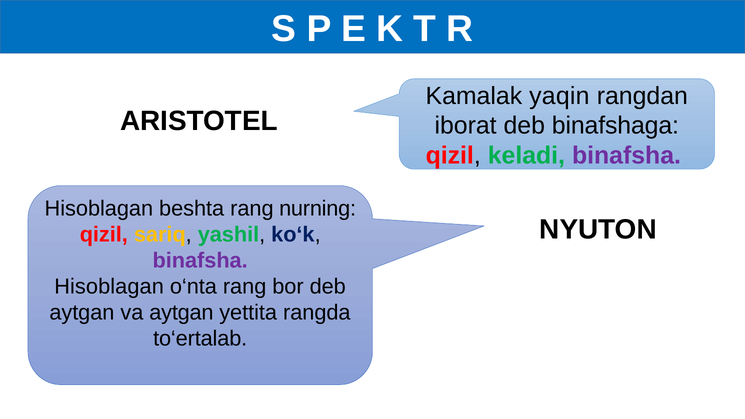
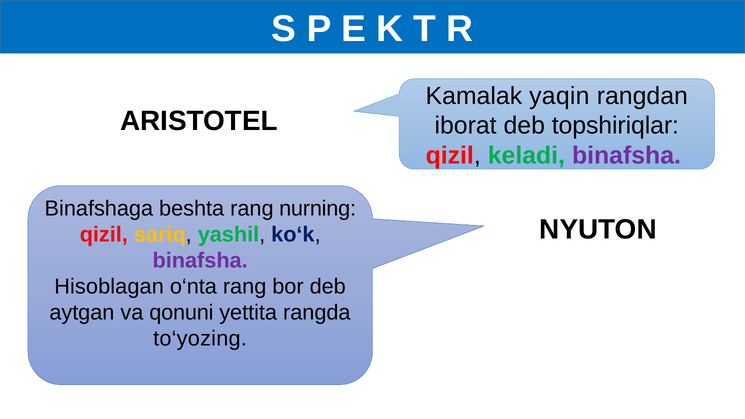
binafshaga: binafshaga -> topshiriqlar
Hisoblagan at (99, 208): Hisoblagan -> Binafshaga
va aytgan: aytgan -> qonuni
to‘ertalab: to‘ertalab -> to‘yozing
